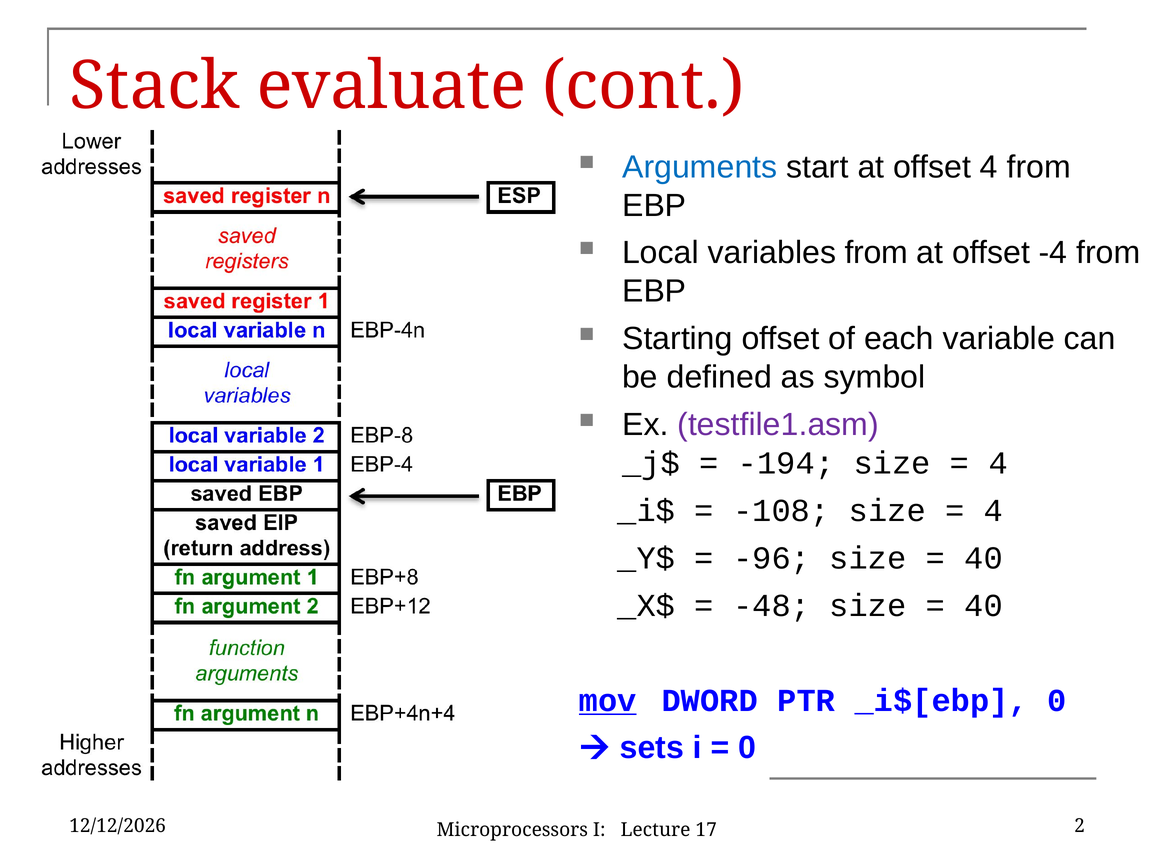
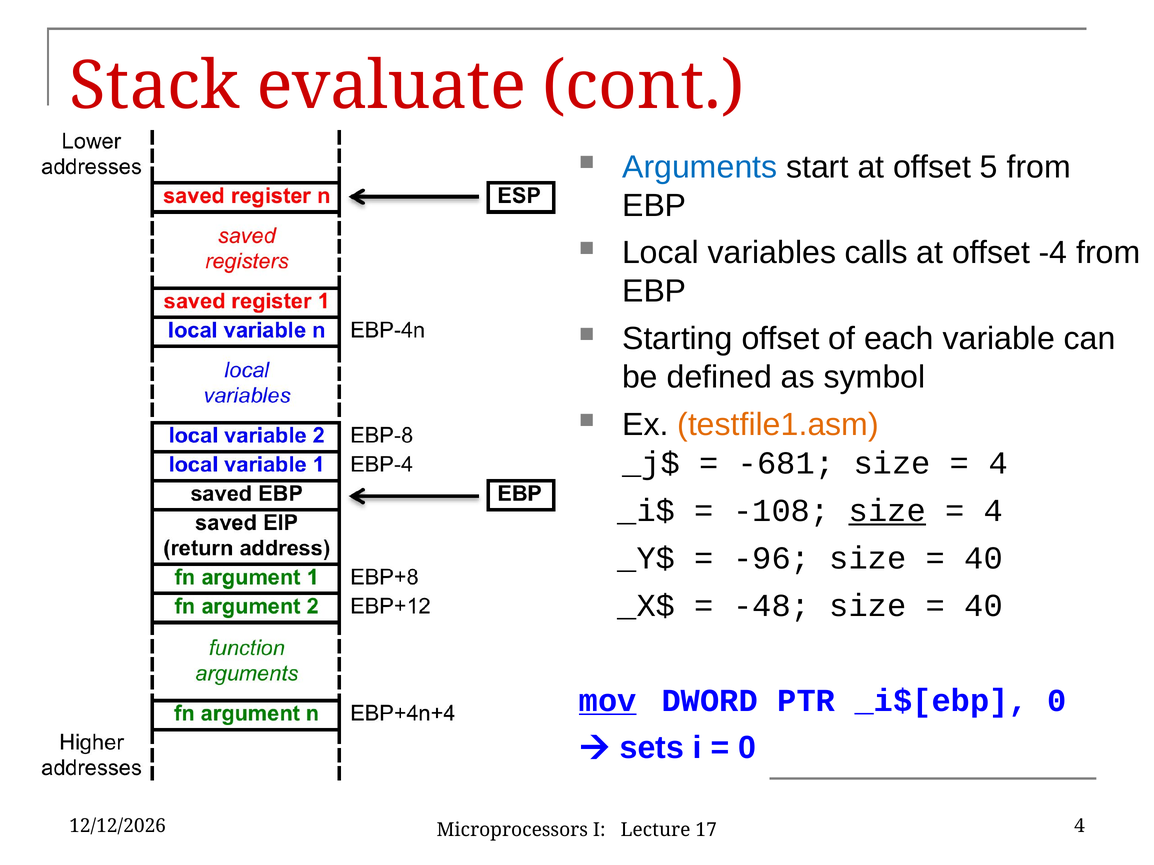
offset 4: 4 -> 5
variables from: from -> calls
testfile1.asm colour: purple -> orange
-194: -194 -> -681
size at (887, 511) underline: none -> present
17 2: 2 -> 4
